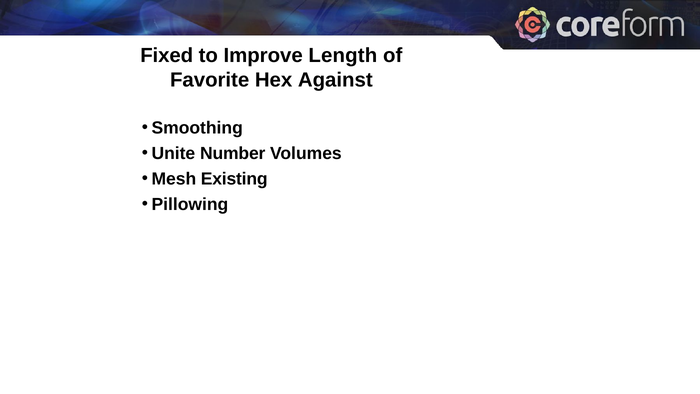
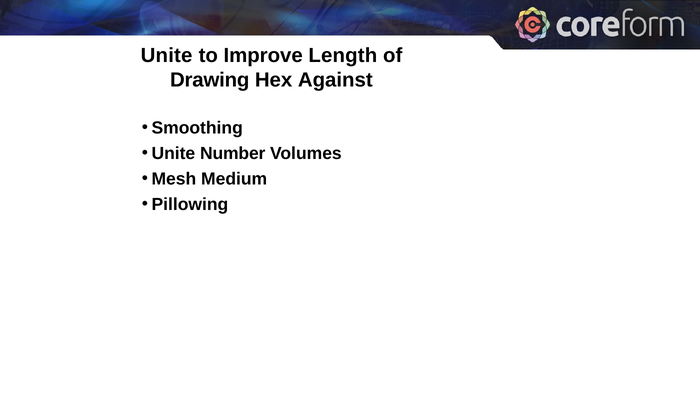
Fixed at (167, 56): Fixed -> Unite
Favorite: Favorite -> Drawing
Existing: Existing -> Medium
